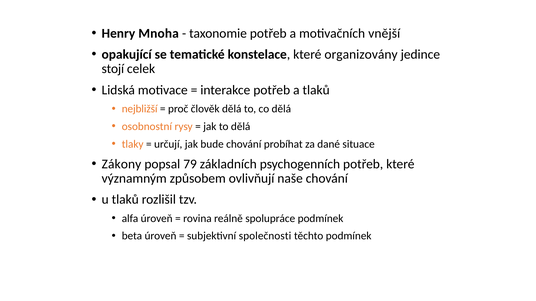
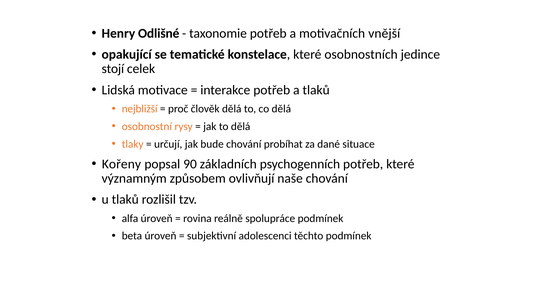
Mnoha: Mnoha -> Odlišné
organizovány: organizovány -> osobnostních
Zákony: Zákony -> Kořeny
79: 79 -> 90
společnosti: společnosti -> adolescenci
